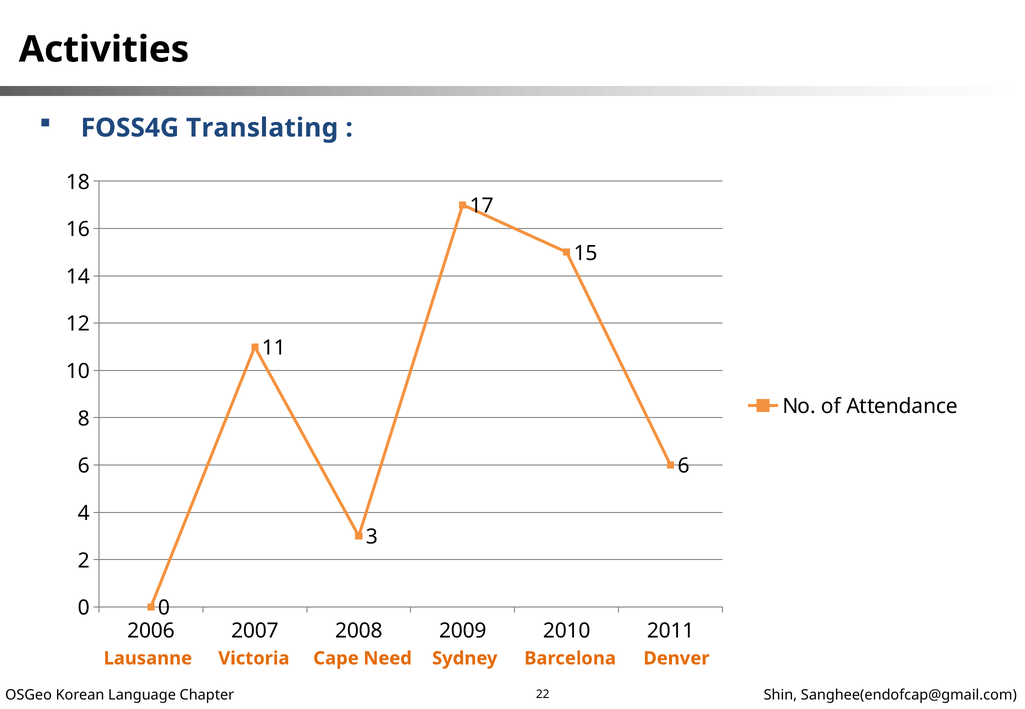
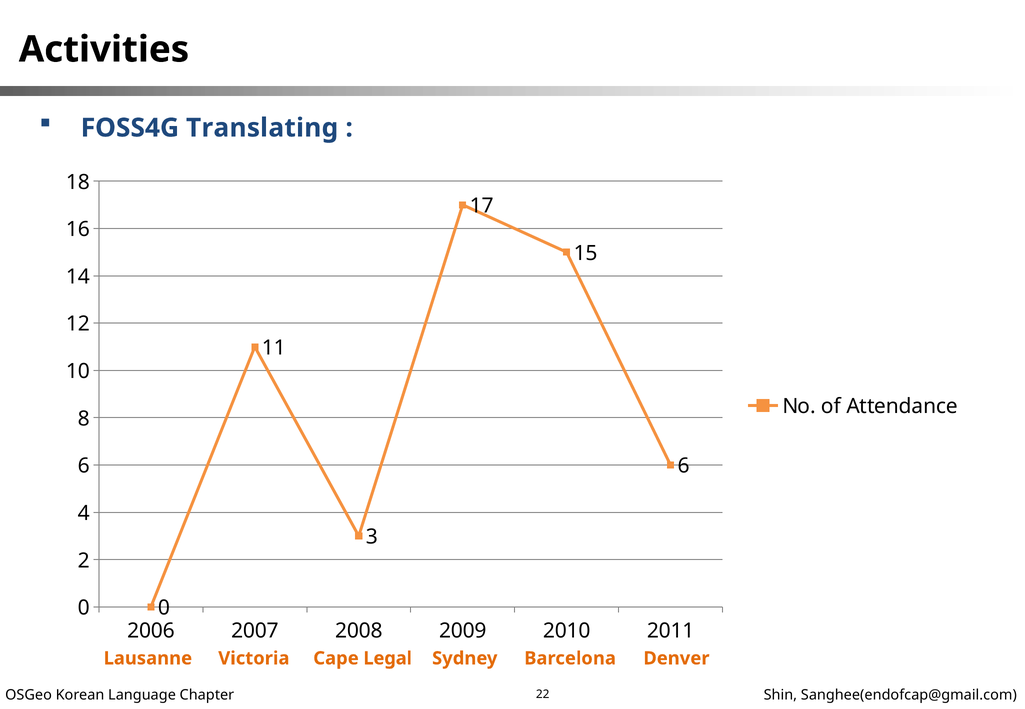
Need: Need -> Legal
